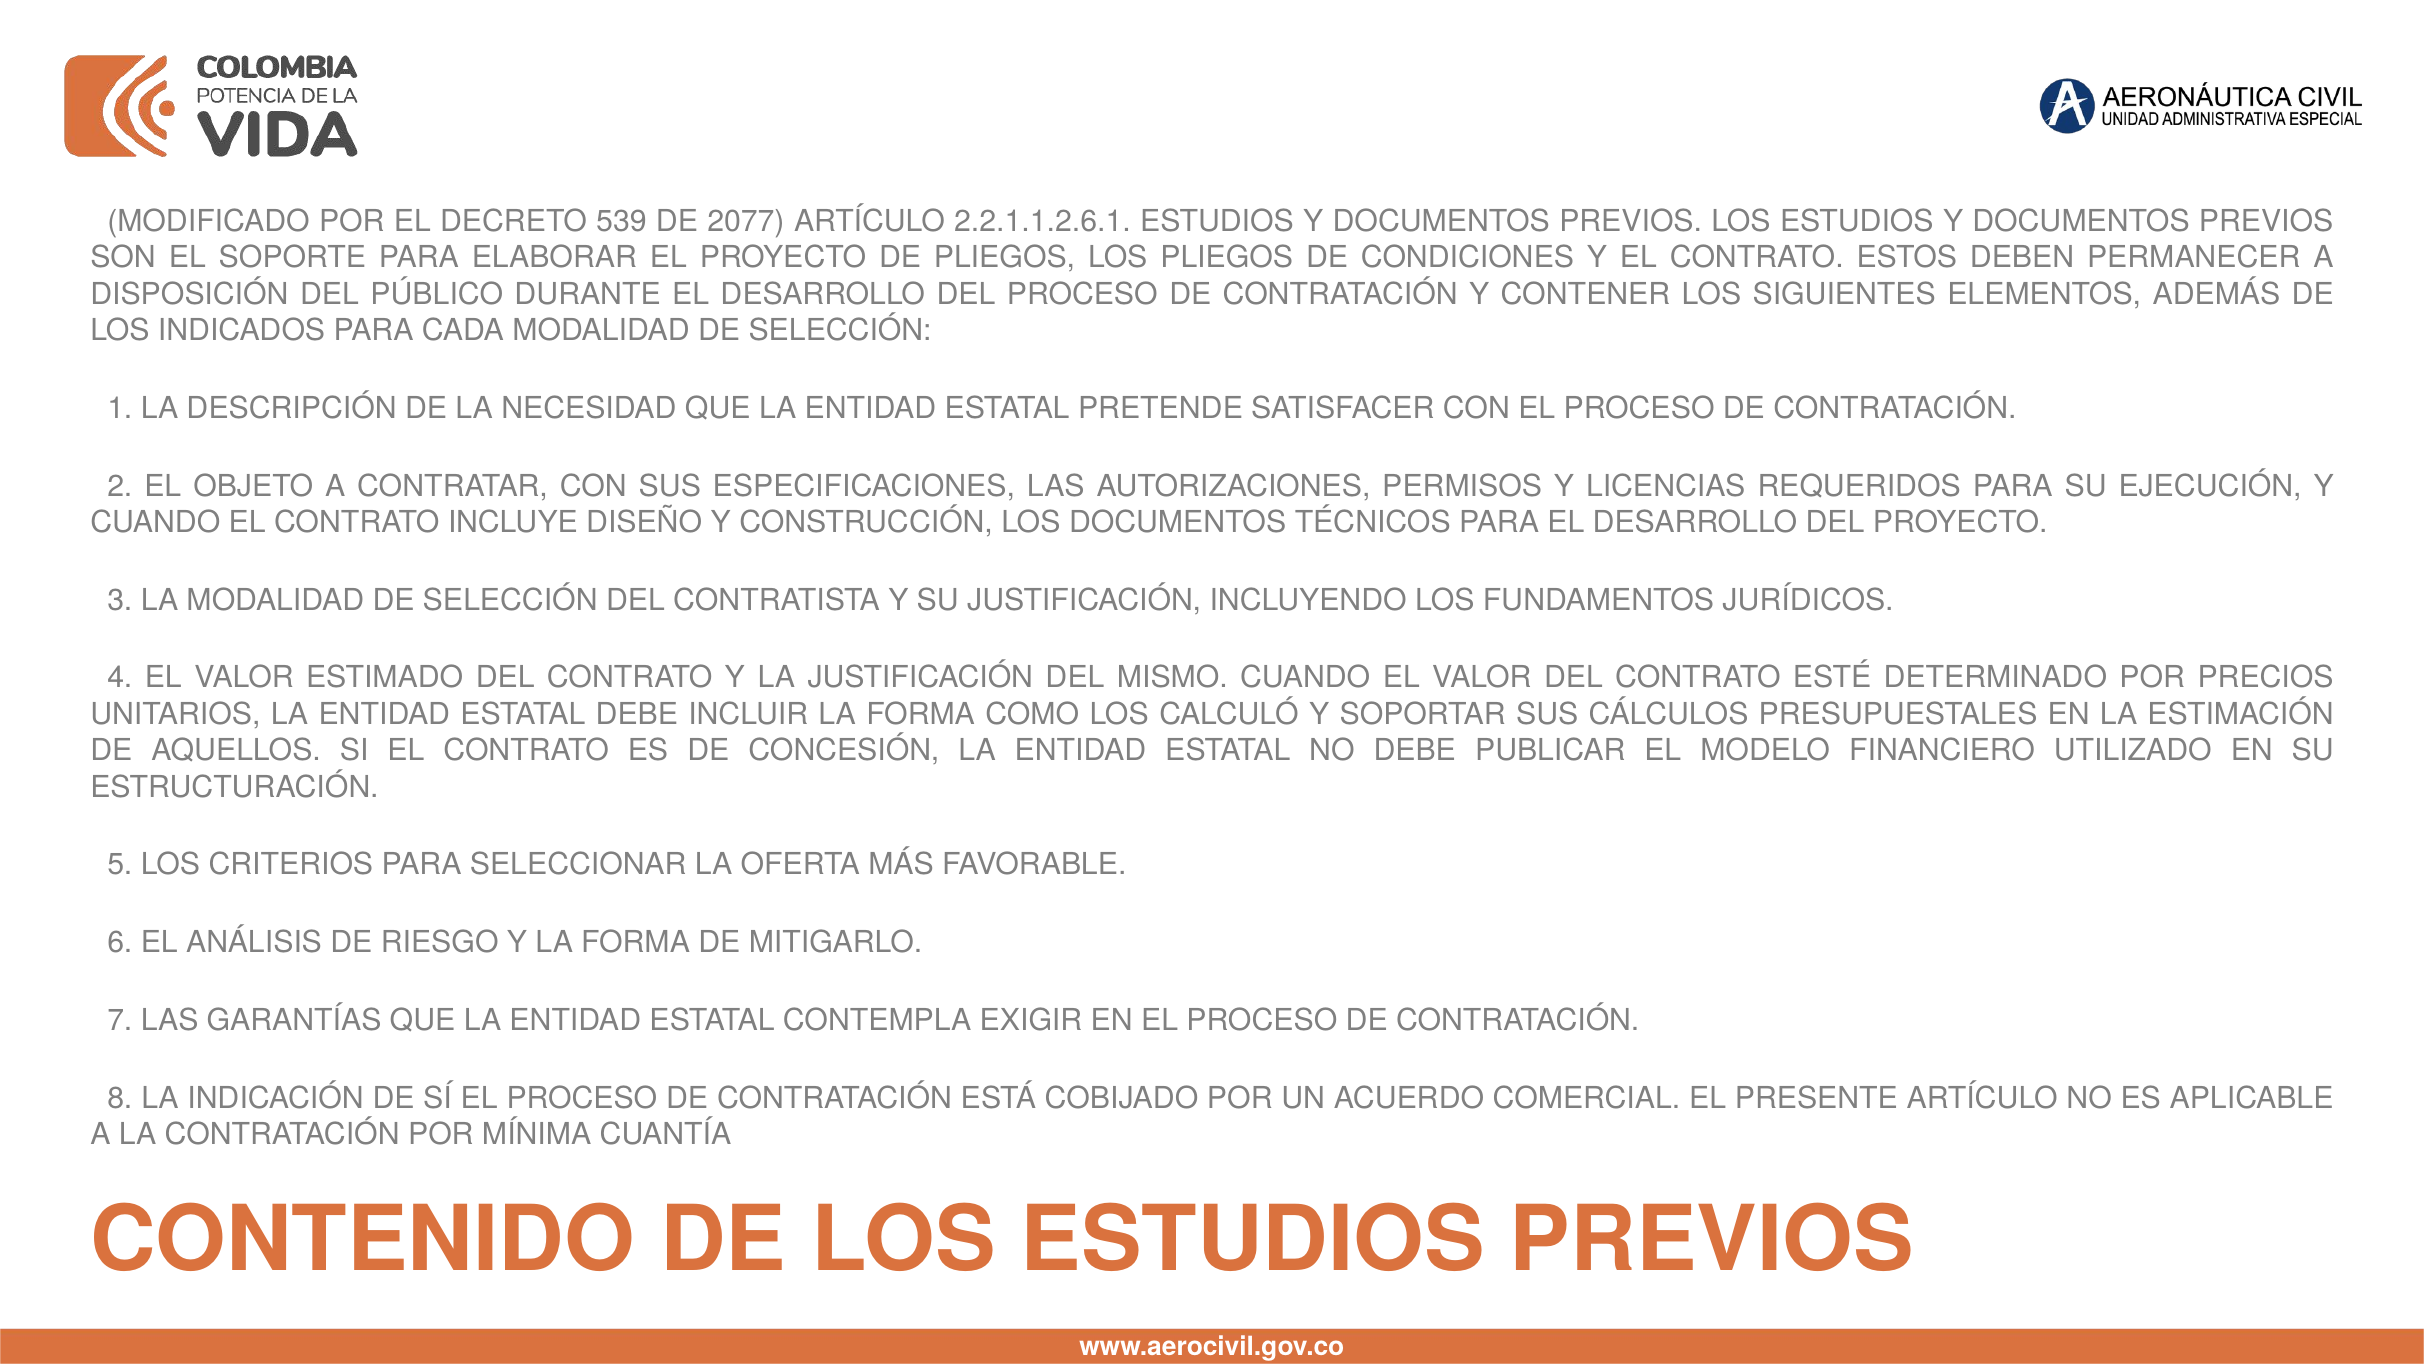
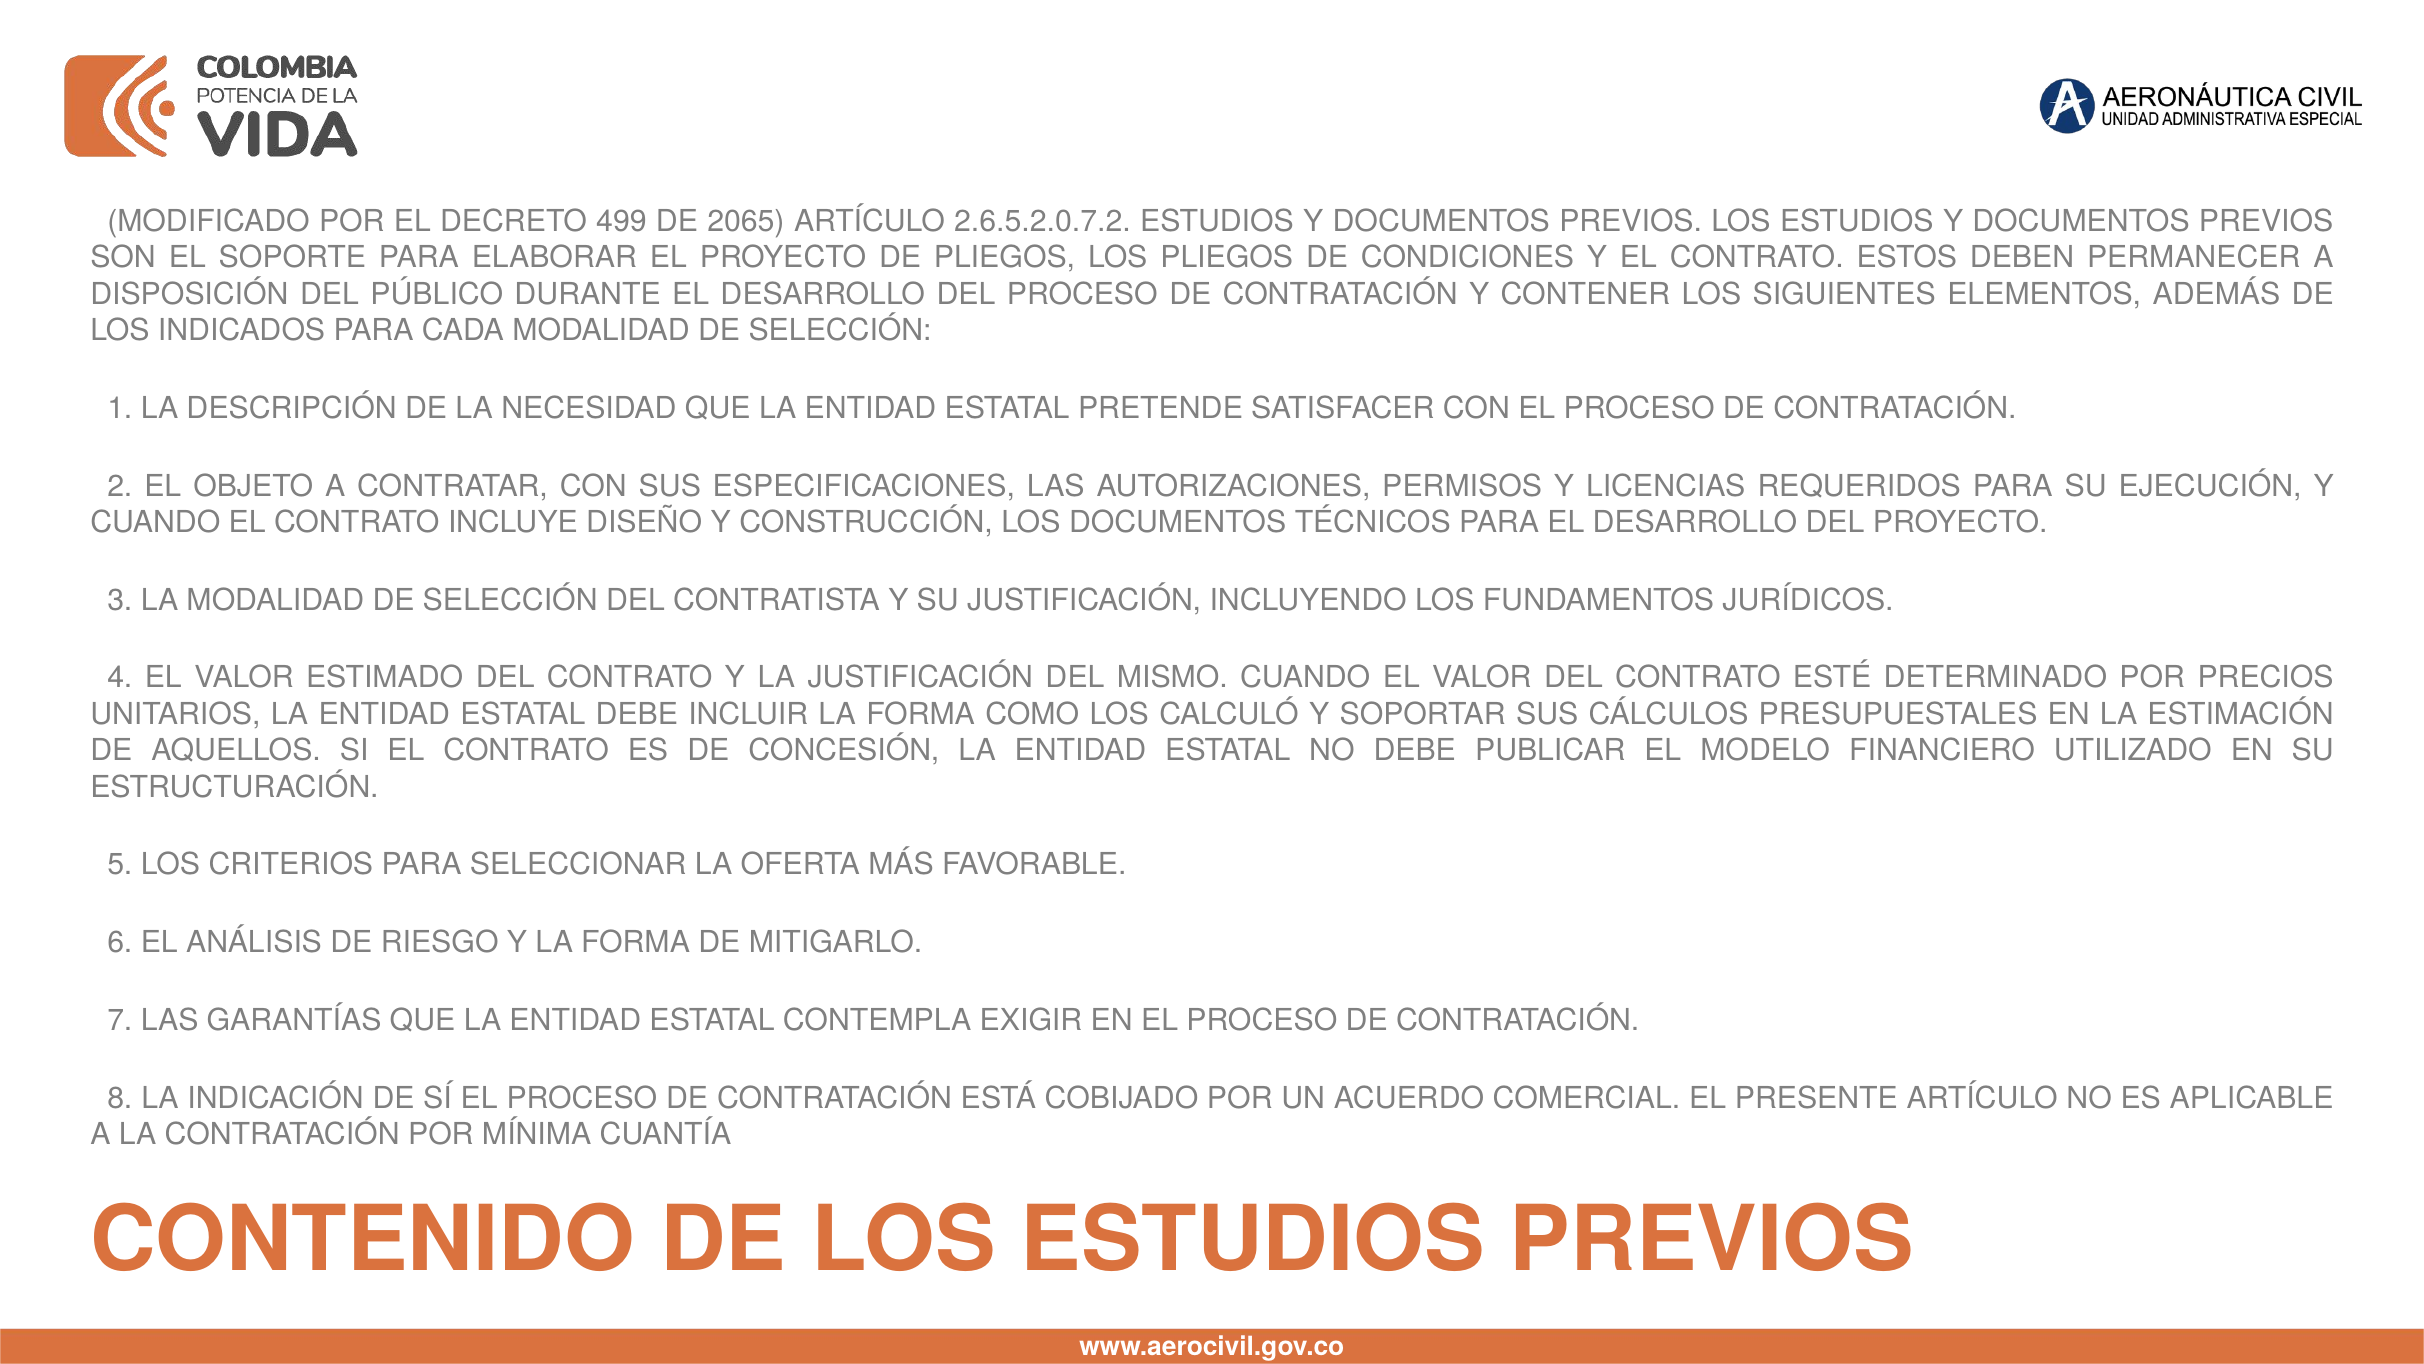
539: 539 -> 499
2077: 2077 -> 2065
2.2.1.1.2.6.1: 2.2.1.1.2.6.1 -> 2.6.5.2.0.7.2
